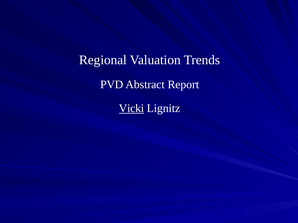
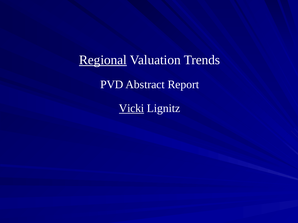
Regional underline: none -> present
